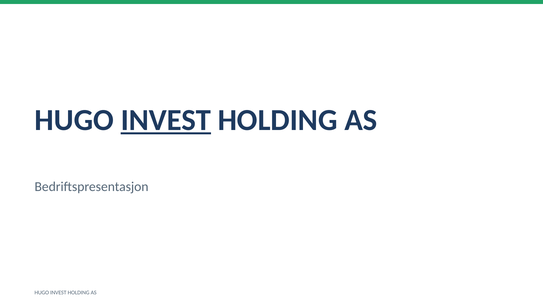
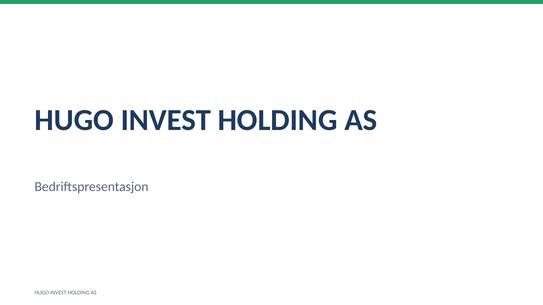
INVEST at (166, 120) underline: present -> none
